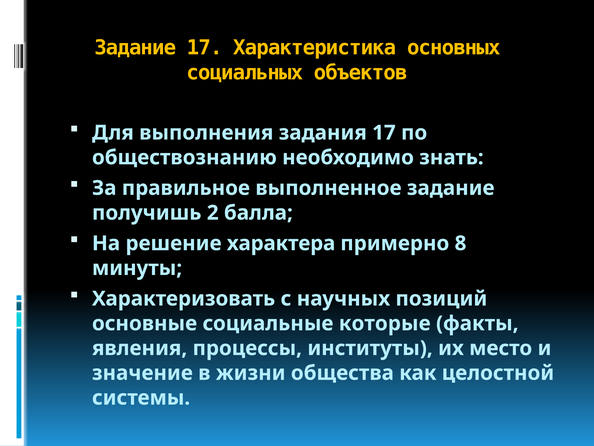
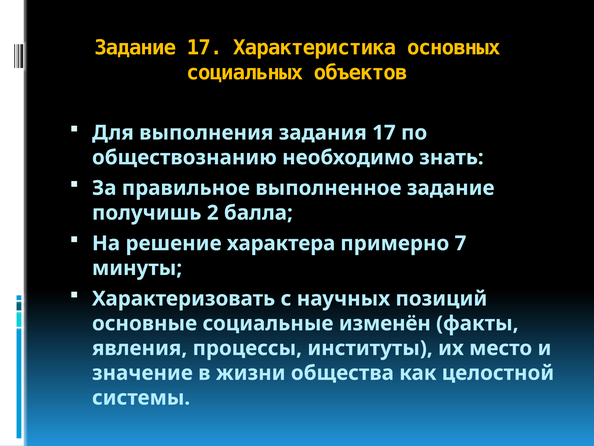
8: 8 -> 7
которые: которые -> изменён
